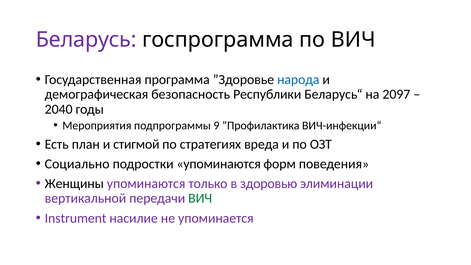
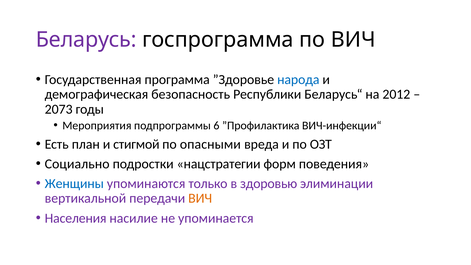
2097: 2097 -> 2012
2040: 2040 -> 2073
9: 9 -> 6
стратегиях: стратегиях -> опасными
подростки упоминаются: упоминаются -> нацстратегии
Женщины colour: black -> blue
ВИЧ at (200, 198) colour: green -> orange
Instrument: Instrument -> Населения
